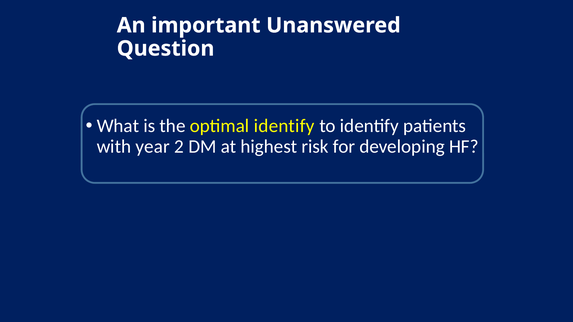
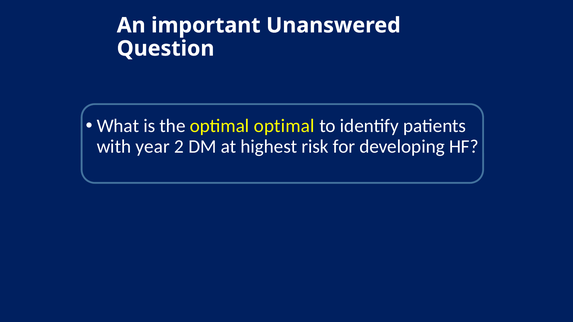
optimal identify: identify -> optimal
